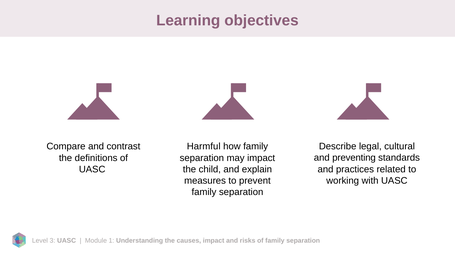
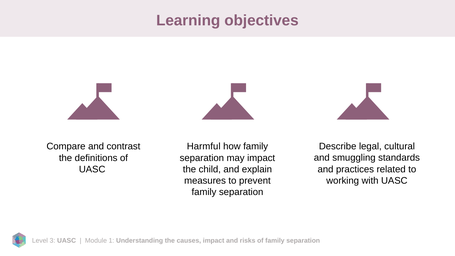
preventing: preventing -> smuggling
